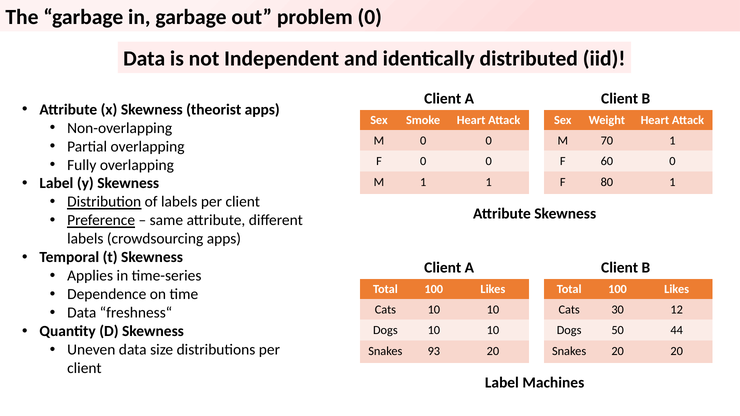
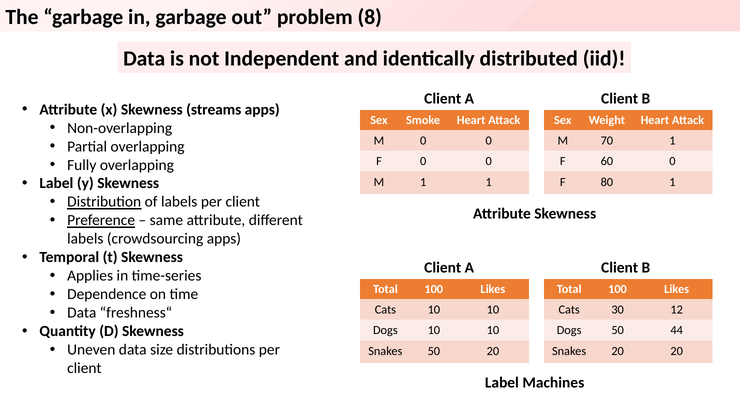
problem 0: 0 -> 8
theorist: theorist -> streams
Snakes 93: 93 -> 50
